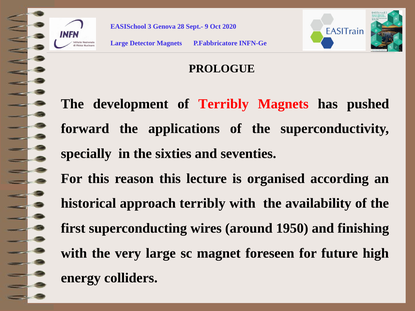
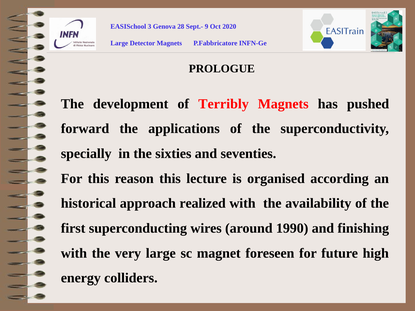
approach terribly: terribly -> realized
1950: 1950 -> 1990
